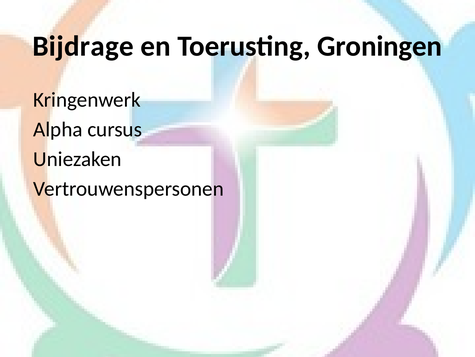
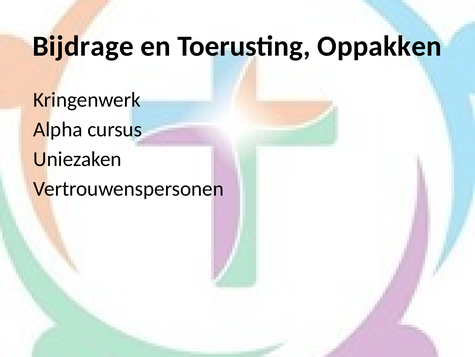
Groningen: Groningen -> Oppakken
